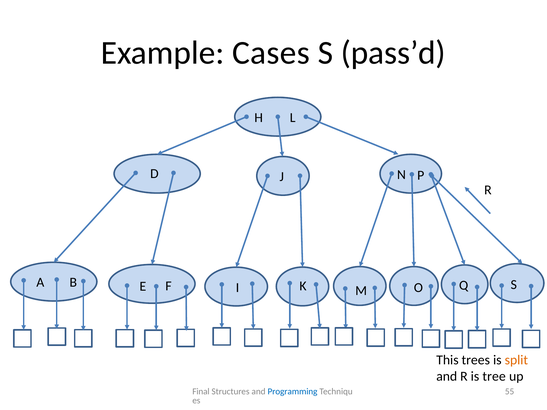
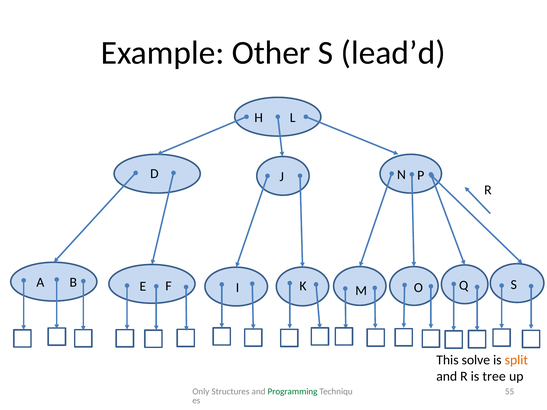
Cases: Cases -> Other
pass’d: pass’d -> lead’d
trees: trees -> solve
Final: Final -> Only
Programming colour: blue -> green
